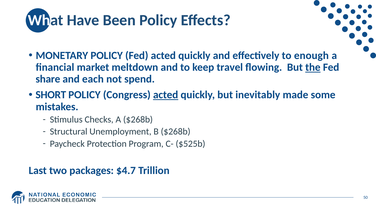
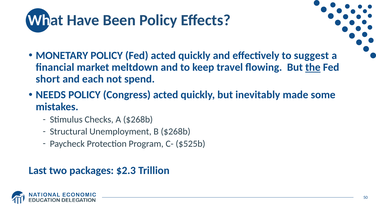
enough: enough -> suggest
share: share -> short
SHORT: SHORT -> NEEDS
acted at (166, 95) underline: present -> none
$4.7: $4.7 -> $2.3
